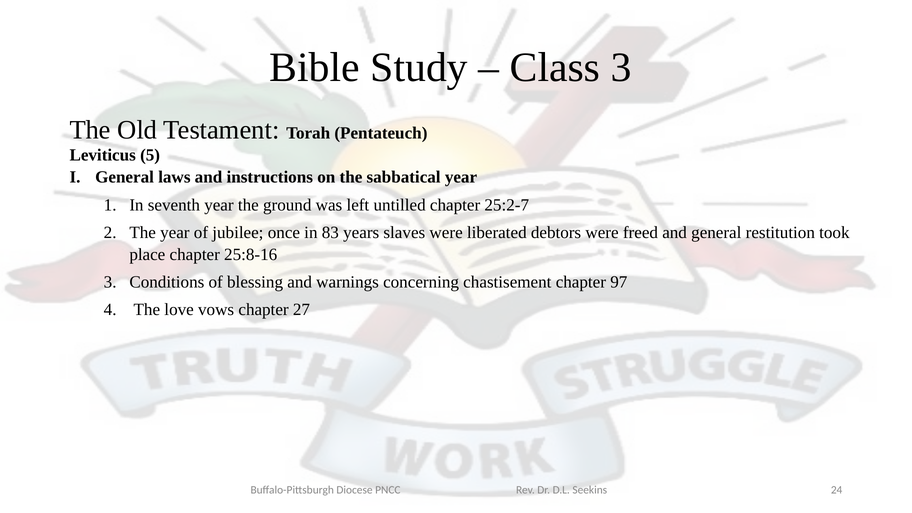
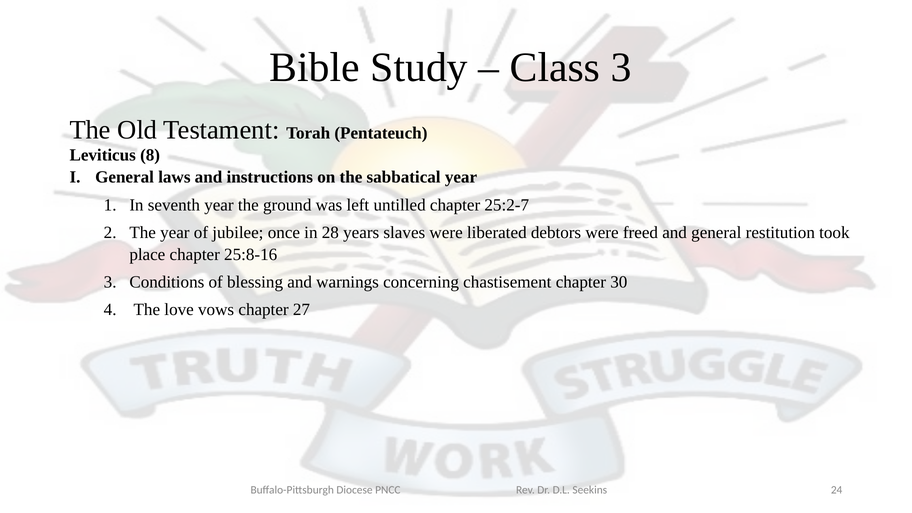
5: 5 -> 8
83: 83 -> 28
97: 97 -> 30
